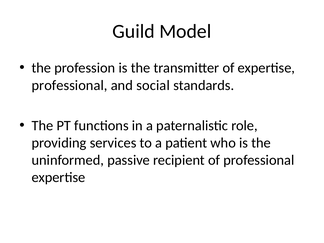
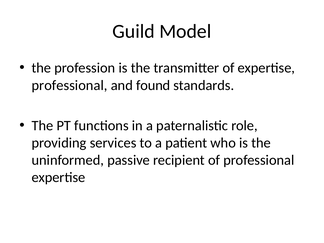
social: social -> found
